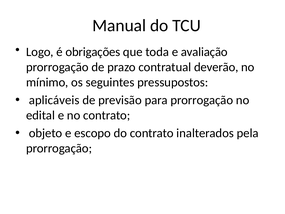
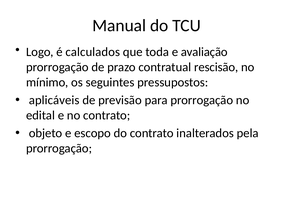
obrigações: obrigações -> calculados
deverão: deverão -> rescisão
